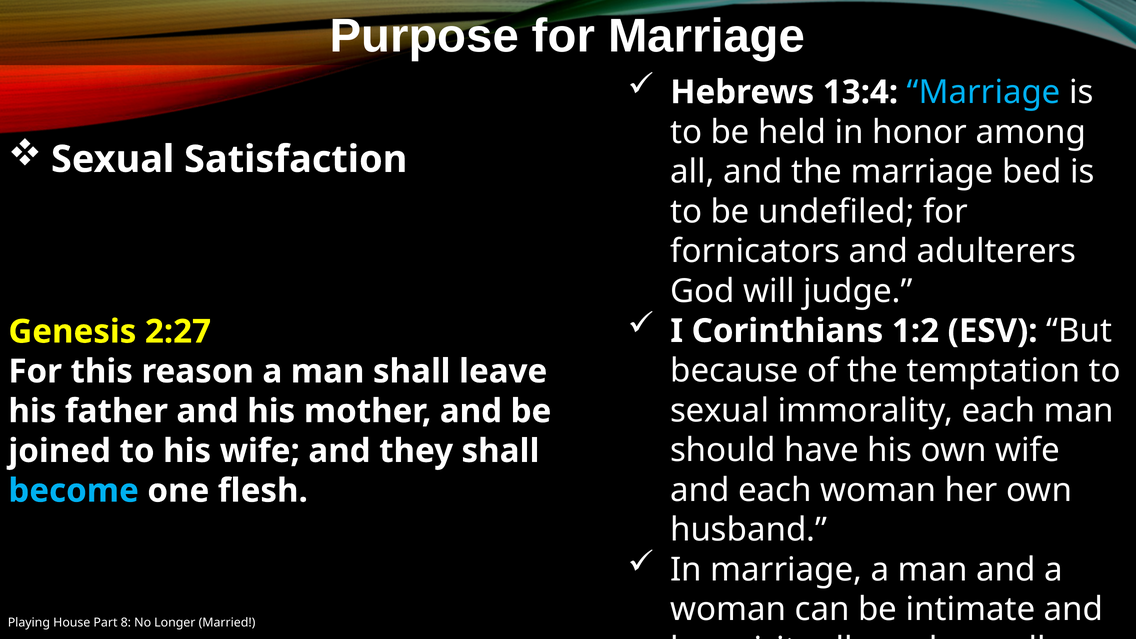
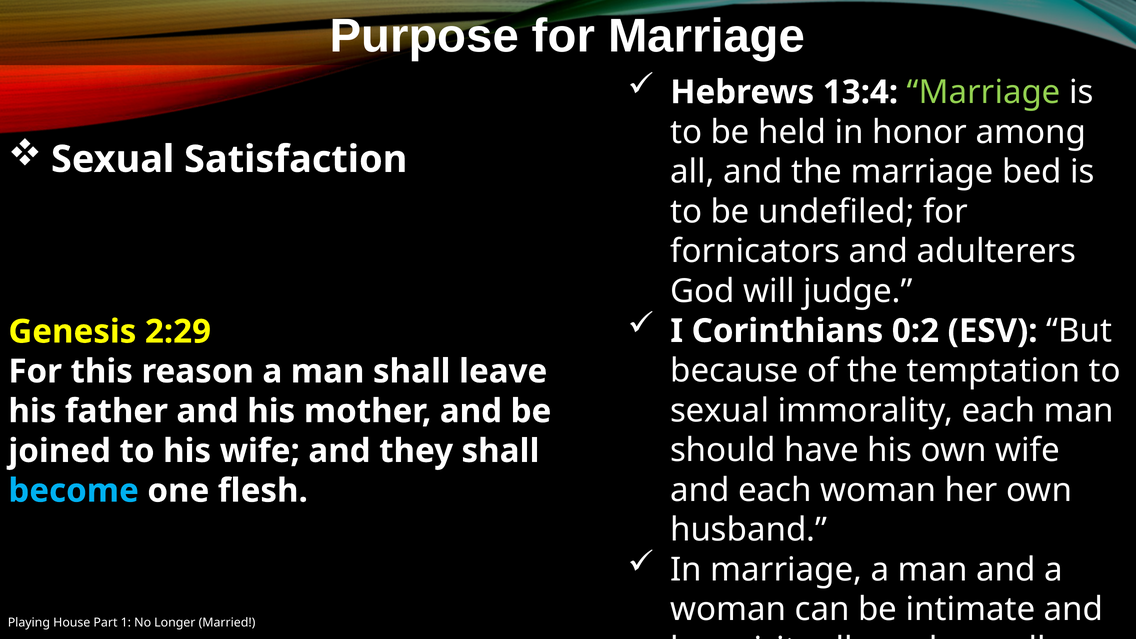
Marriage at (984, 92) colour: light blue -> light green
1:2: 1:2 -> 0:2
2:27: 2:27 -> 2:29
8: 8 -> 1
